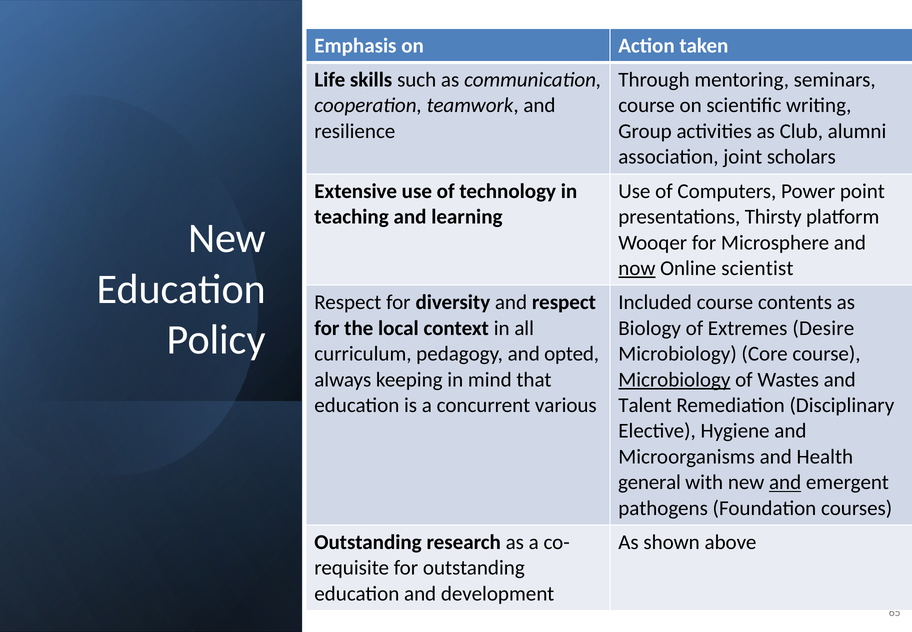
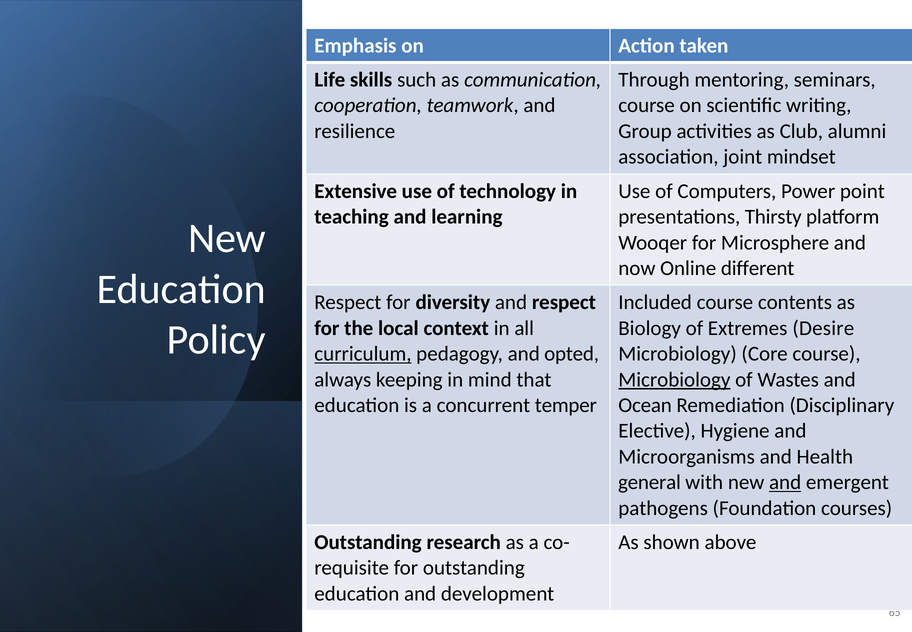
scholars: scholars -> mindset
now underline: present -> none
scientist: scientist -> different
curriculum underline: none -> present
various: various -> temper
Talent: Talent -> Ocean
